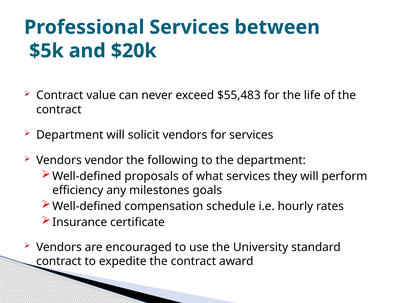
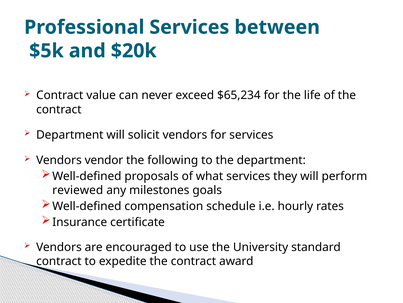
$55,483: $55,483 -> $65,234
efficiency: efficiency -> reviewed
